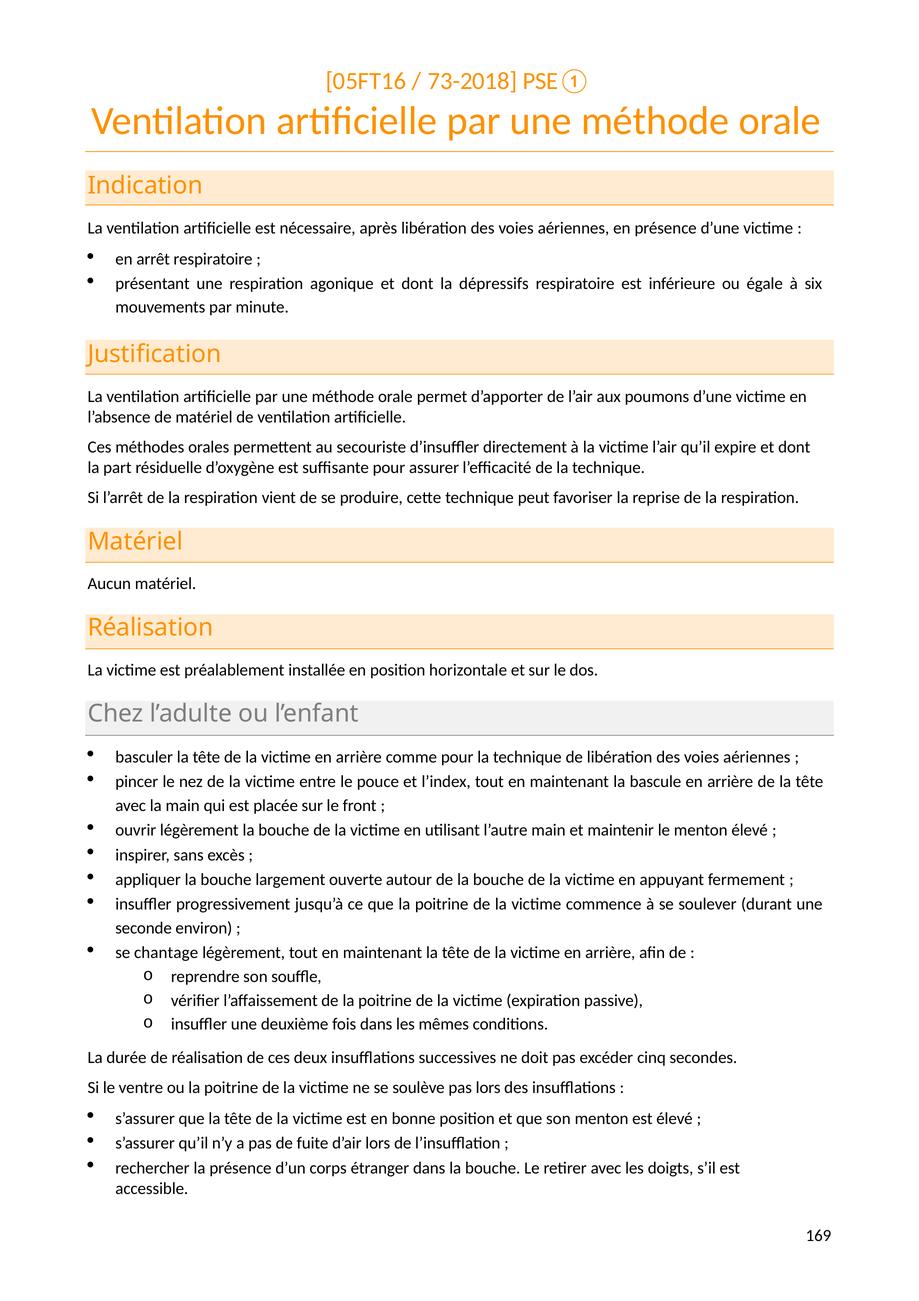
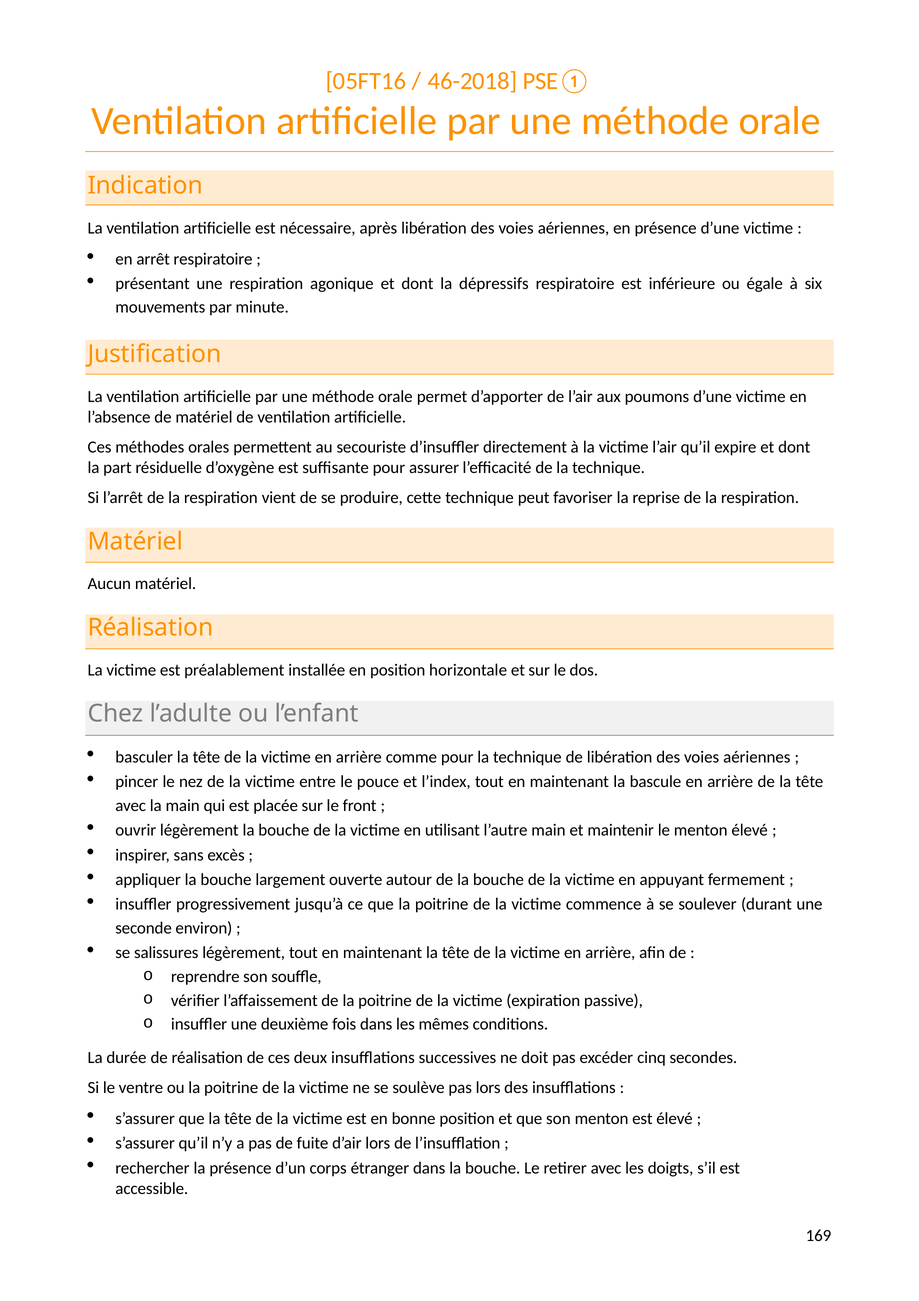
73-2018: 73-2018 -> 46-2018
chantage: chantage -> salissures
